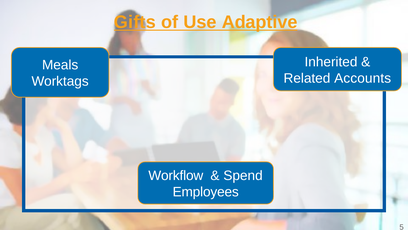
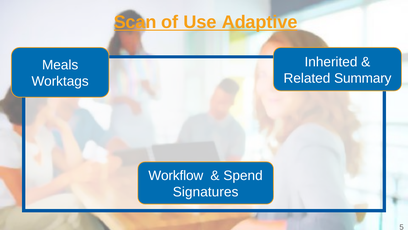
Gifts: Gifts -> Scan
Accounts: Accounts -> Summary
Employees: Employees -> Signatures
